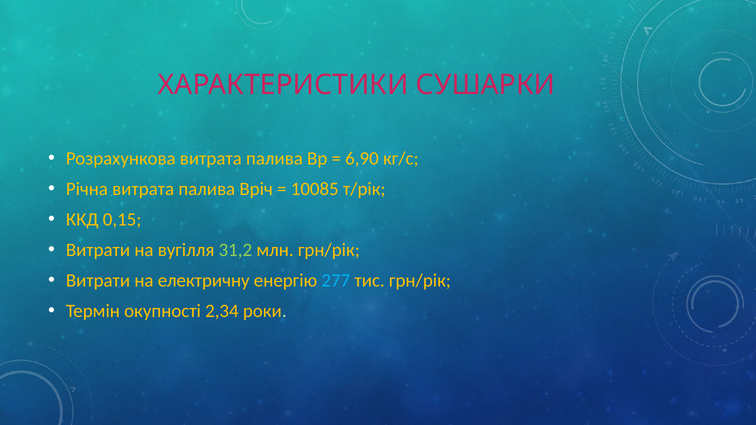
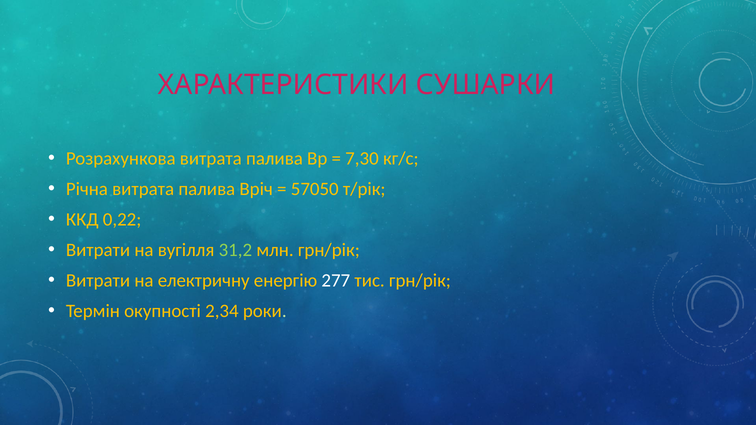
6,90: 6,90 -> 7,30
10085: 10085 -> 57050
0,15: 0,15 -> 0,22
277 colour: light blue -> white
